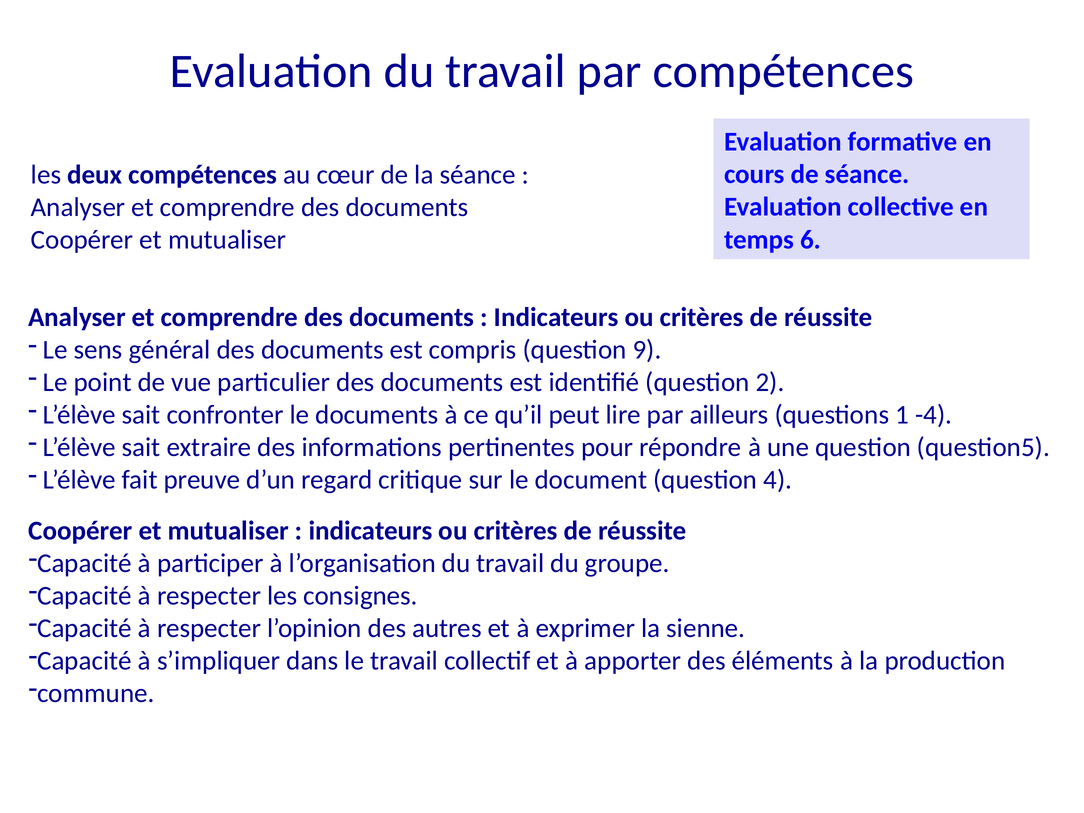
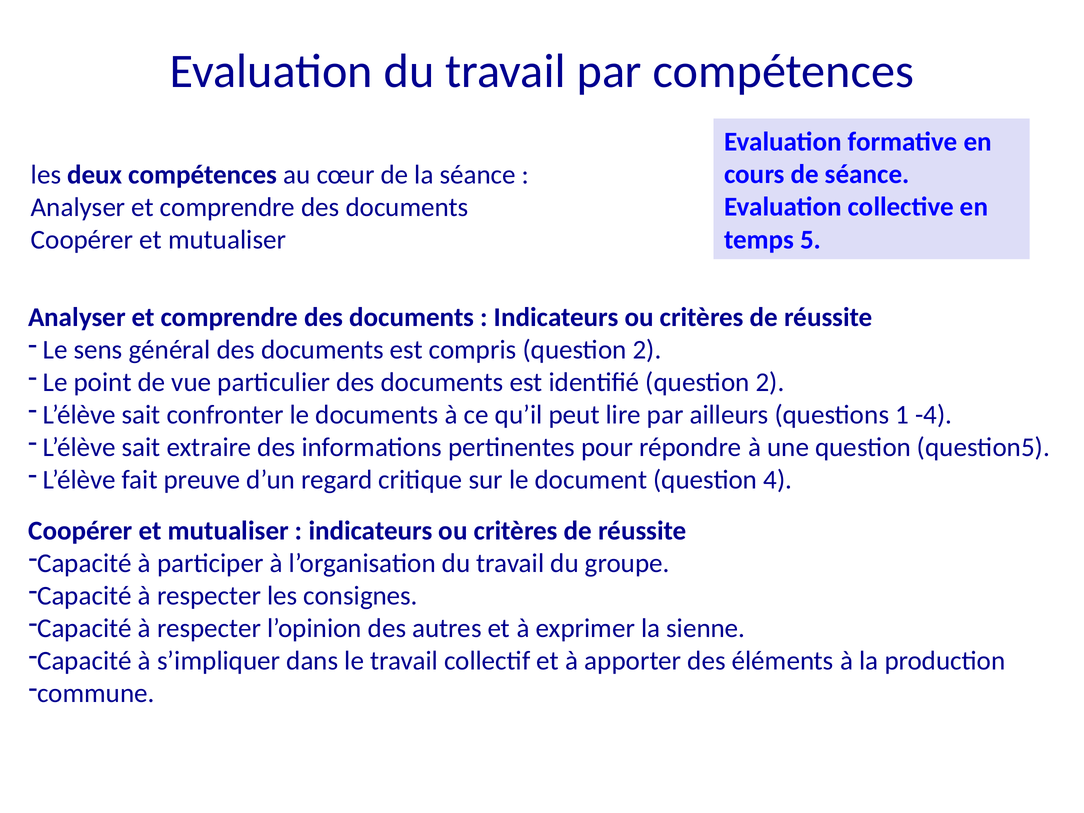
6: 6 -> 5
compris question 9: 9 -> 2
